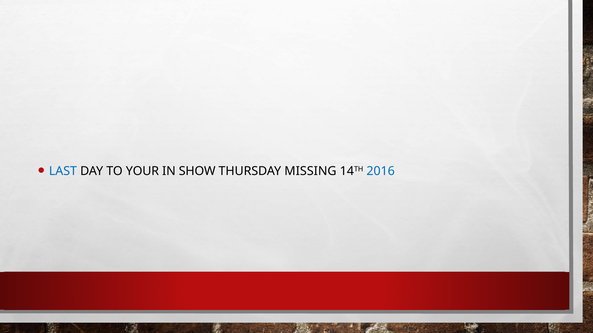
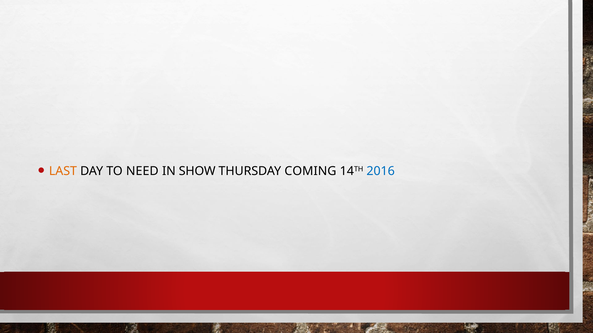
LAST colour: blue -> orange
YOUR: YOUR -> NEED
MISSING: MISSING -> COMING
